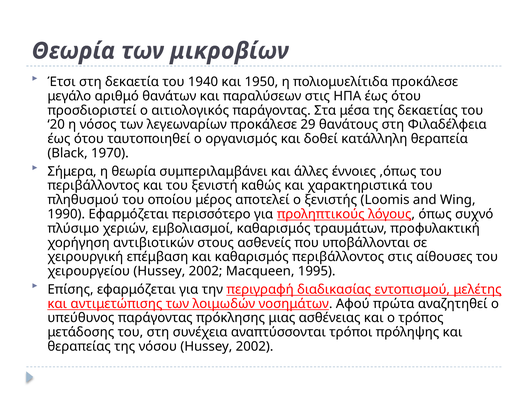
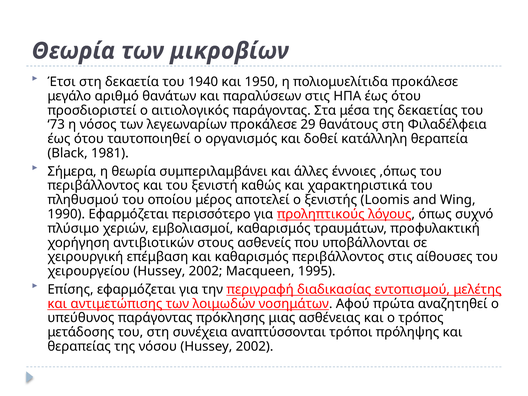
20: 20 -> 73
1970: 1970 -> 1981
